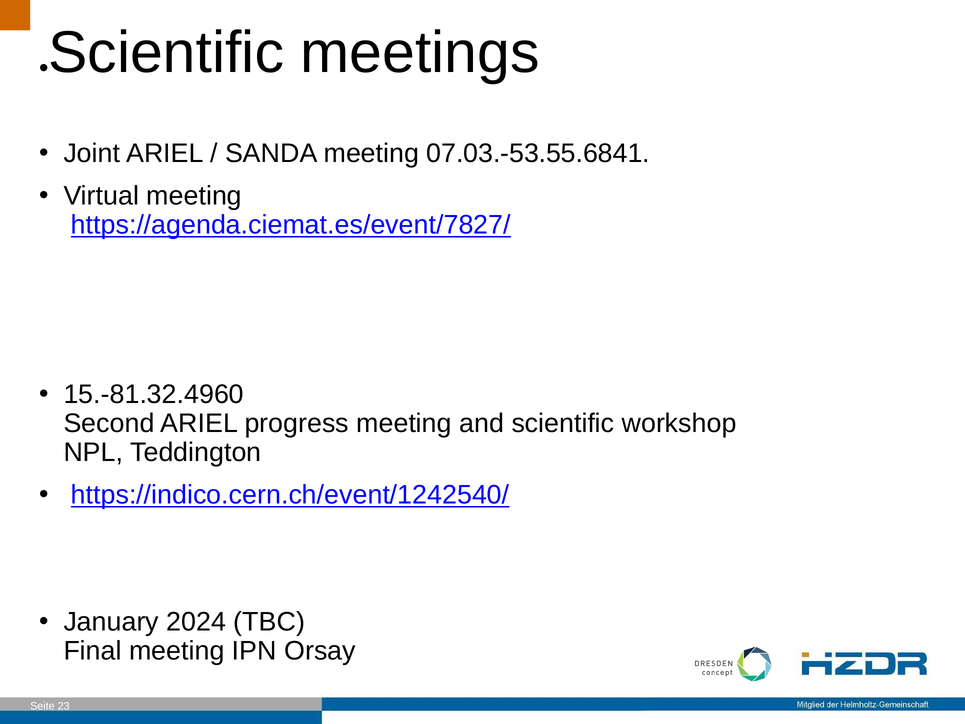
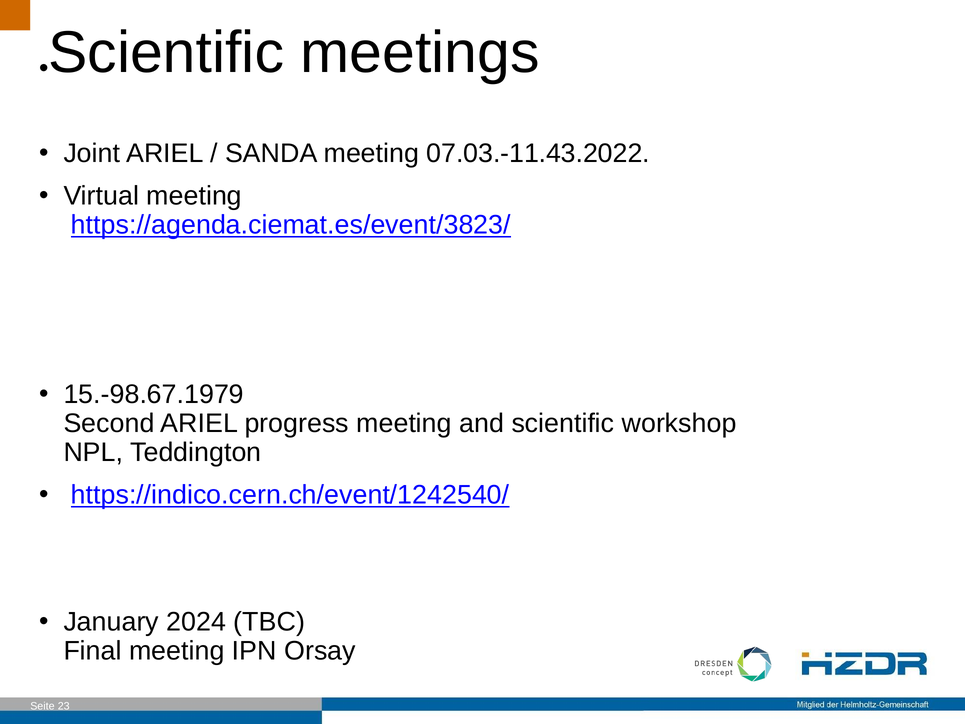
07.03.-53.55.6841: 07.03.-53.55.6841 -> 07.03.-11.43.2022
https://agenda.ciemat.es/event/7827/: https://agenda.ciemat.es/event/7827/ -> https://agenda.ciemat.es/event/3823/
15.-81.32.4960: 15.-81.32.4960 -> 15.-98.67.1979
